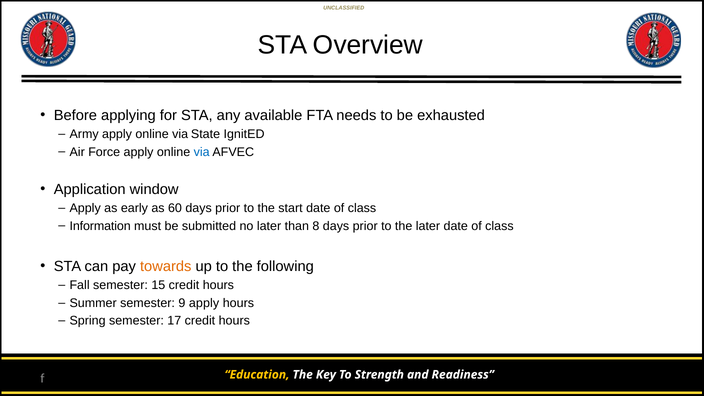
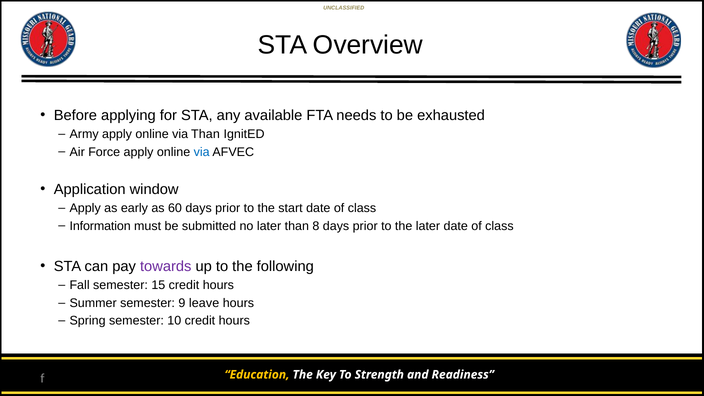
via State: State -> Than
towards colour: orange -> purple
9 apply: apply -> leave
17: 17 -> 10
